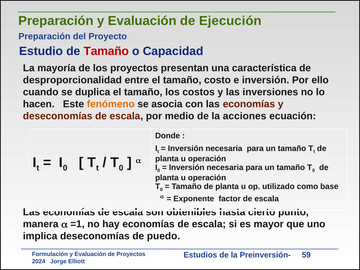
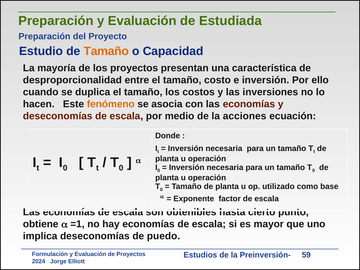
Ejecución: Ejecución -> Estudiada
Tamaño at (106, 51) colour: red -> orange
manera: manera -> obtiene
